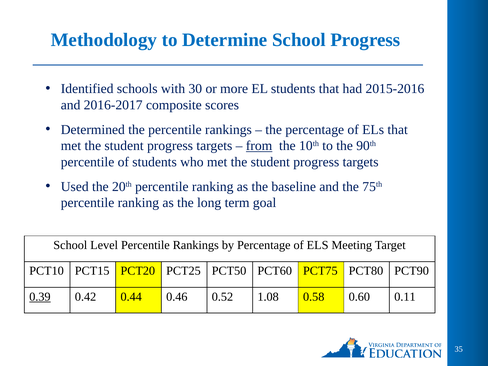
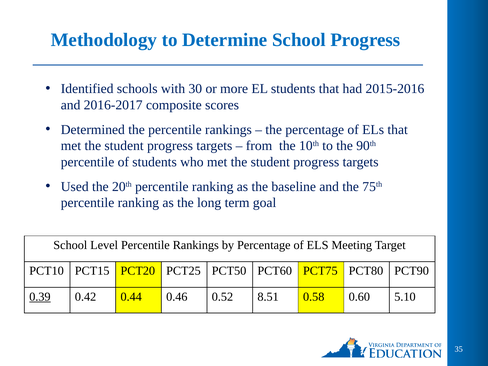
from underline: present -> none
1.08: 1.08 -> 8.51
0.11: 0.11 -> 5.10
